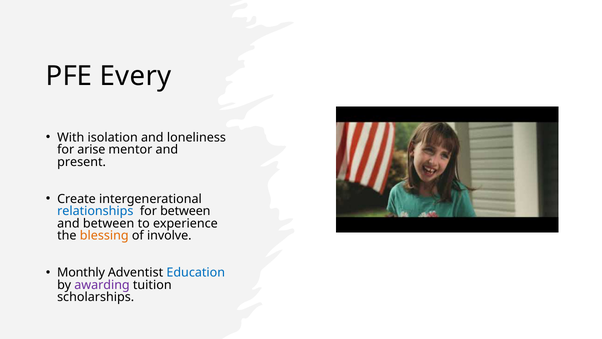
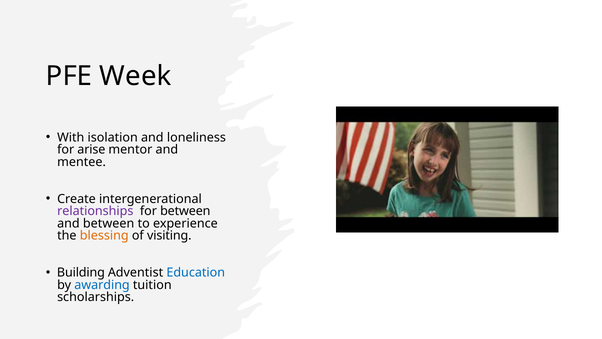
Every: Every -> Week
present: present -> mentee
relationships colour: blue -> purple
involve: involve -> visiting
Monthly: Monthly -> Building
awarding colour: purple -> blue
